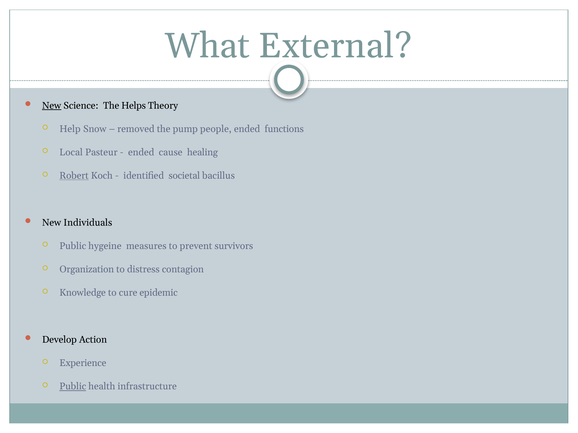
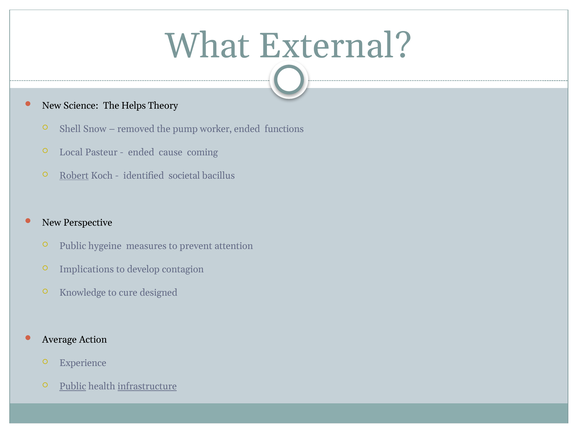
New at (52, 106) underline: present -> none
Help: Help -> Shell
people: people -> worker
healing: healing -> coming
Individuals: Individuals -> Perspective
survivors: survivors -> attention
Organization: Organization -> Implications
distress: distress -> develop
epidemic: epidemic -> designed
Develop: Develop -> Average
infrastructure underline: none -> present
